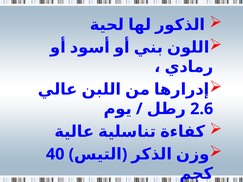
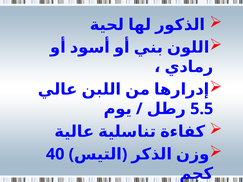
2.6: 2.6 -> 5.5
